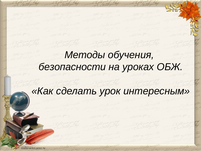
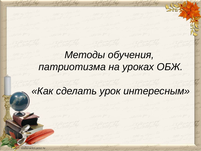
безопасности: безопасности -> патриотизма
